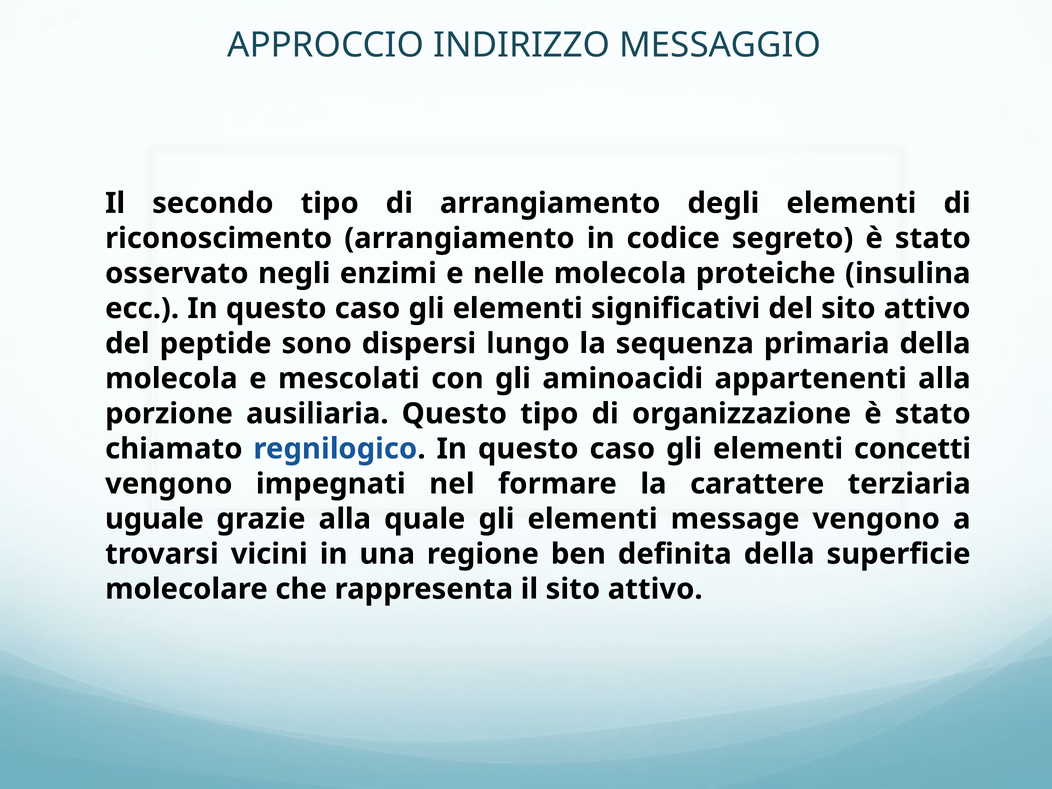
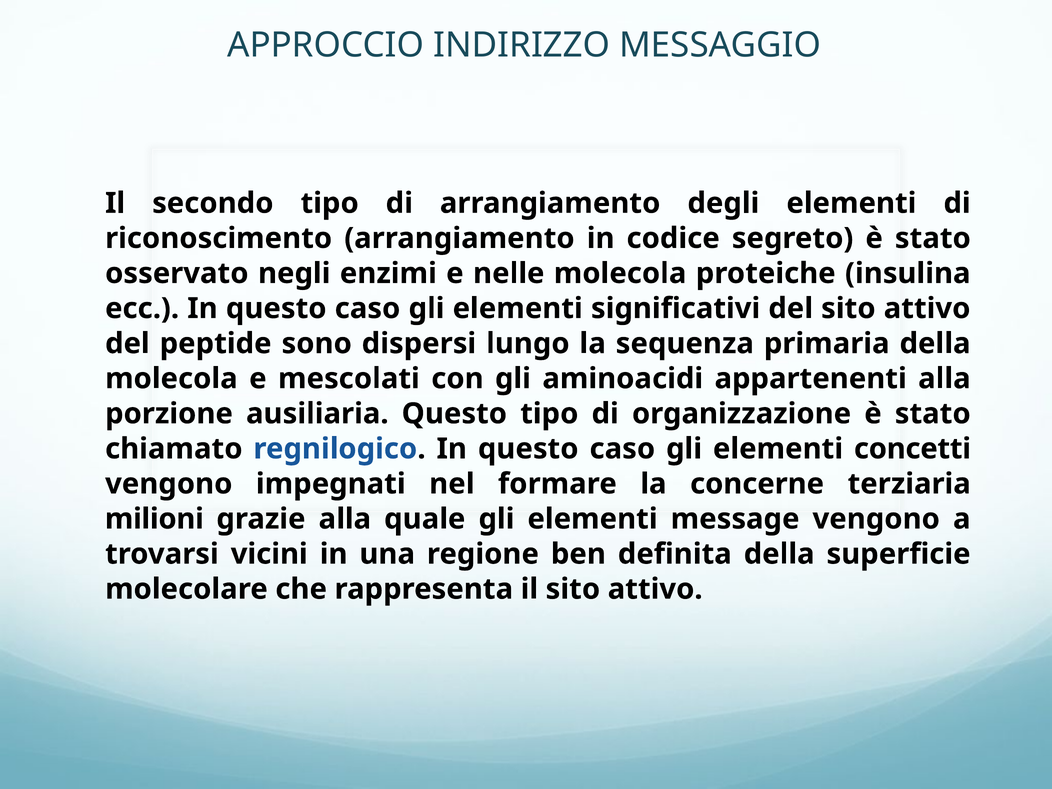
carattere: carattere -> concerne
uguale: uguale -> milioni
